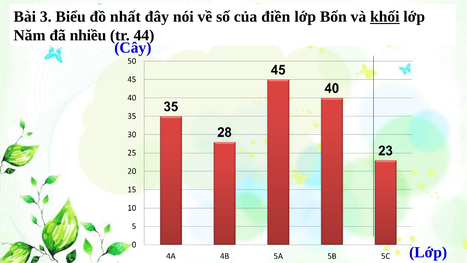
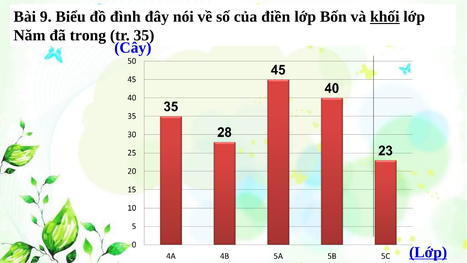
3: 3 -> 9
nhất: nhất -> đình
nhiều: nhiều -> trong
44: 44 -> 35
Lớp at (428, 252) underline: none -> present
